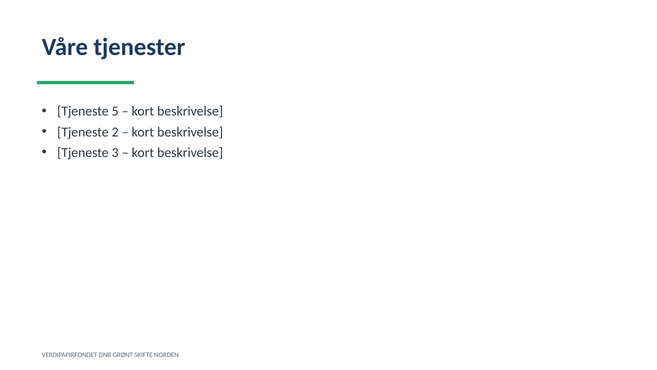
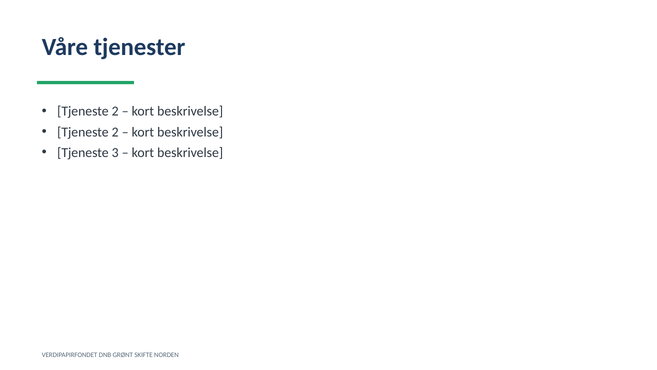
5 at (115, 111): 5 -> 2
